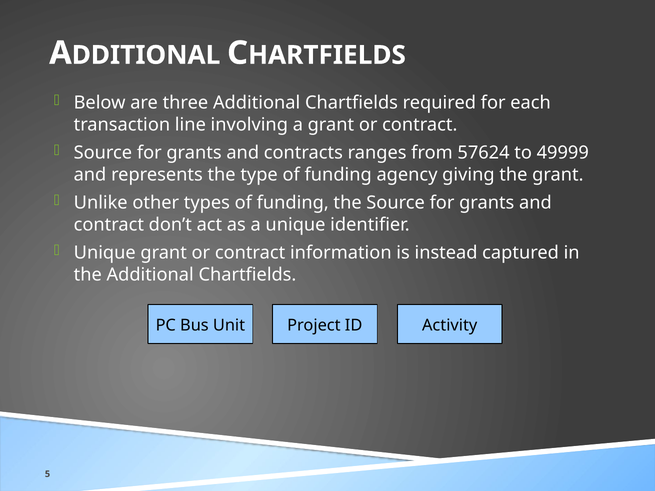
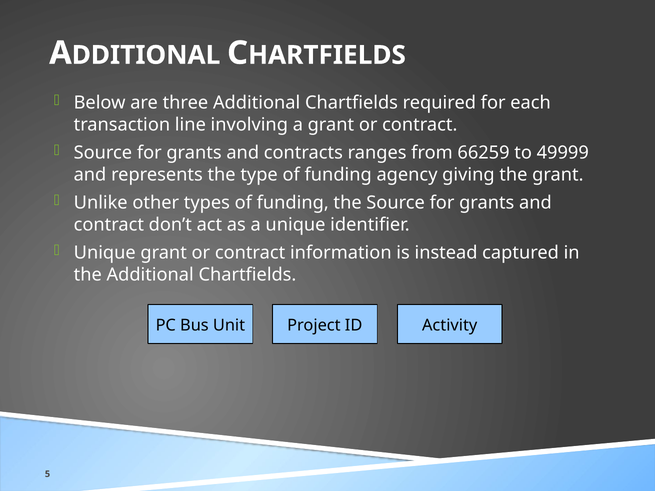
57624: 57624 -> 66259
